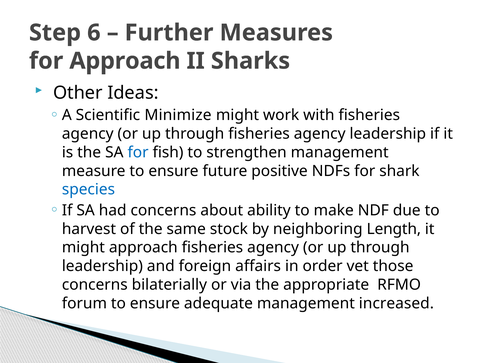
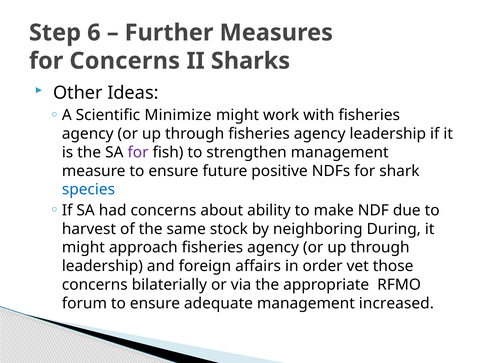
for Approach: Approach -> Concerns
for at (138, 152) colour: blue -> purple
Length: Length -> During
